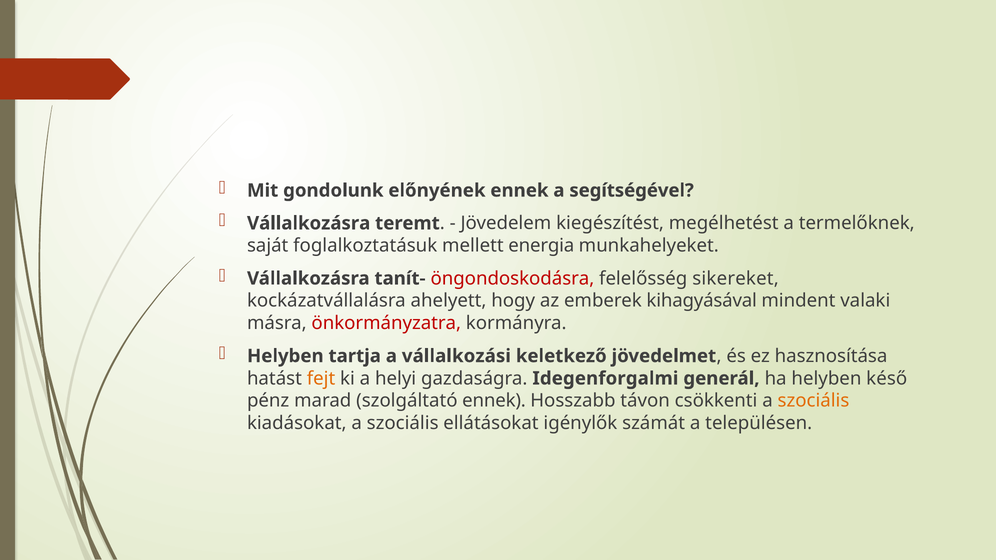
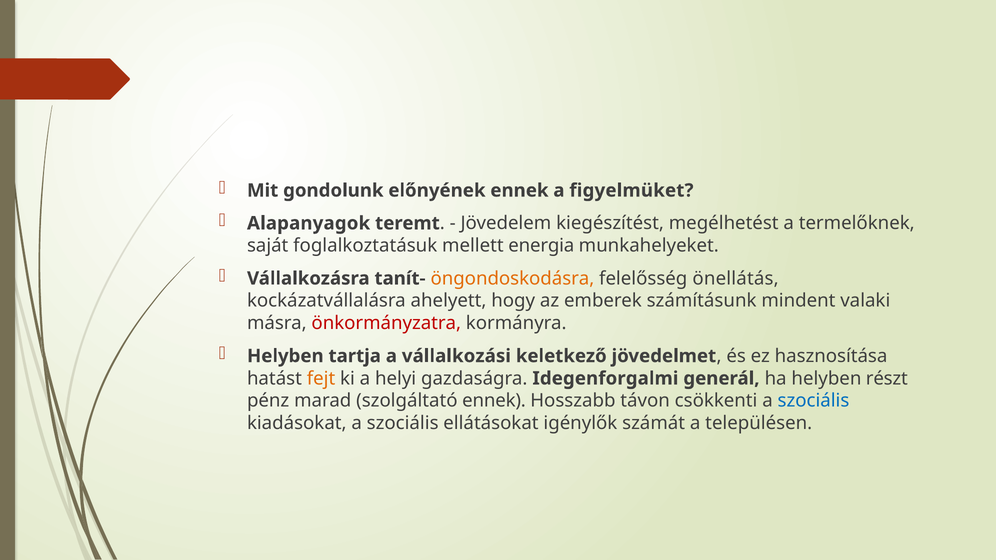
segítségével: segítségével -> figyelmüket
Vállalkozásra at (309, 223): Vállalkozásra -> Alapanyagok
öngondoskodásra colour: red -> orange
sikereket: sikereket -> önellátás
kihagyásával: kihagyásával -> számításunk
késő: késő -> részt
szociális at (813, 401) colour: orange -> blue
